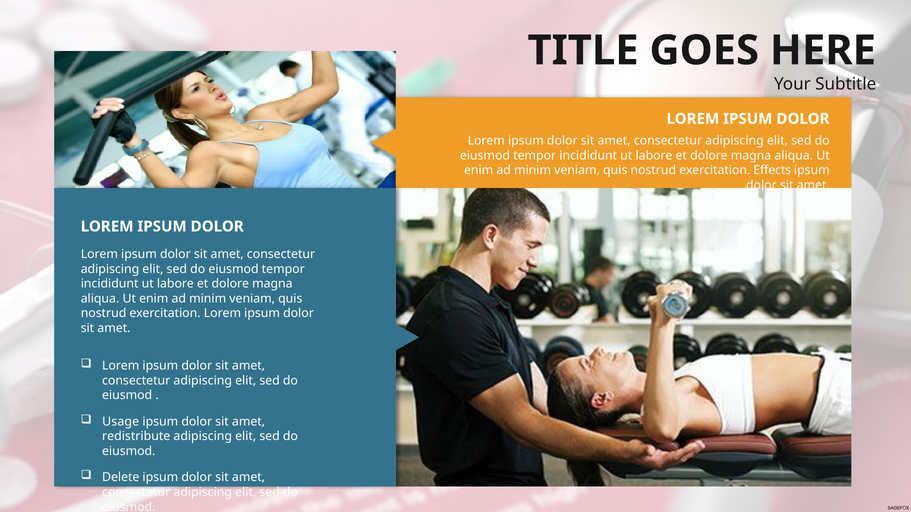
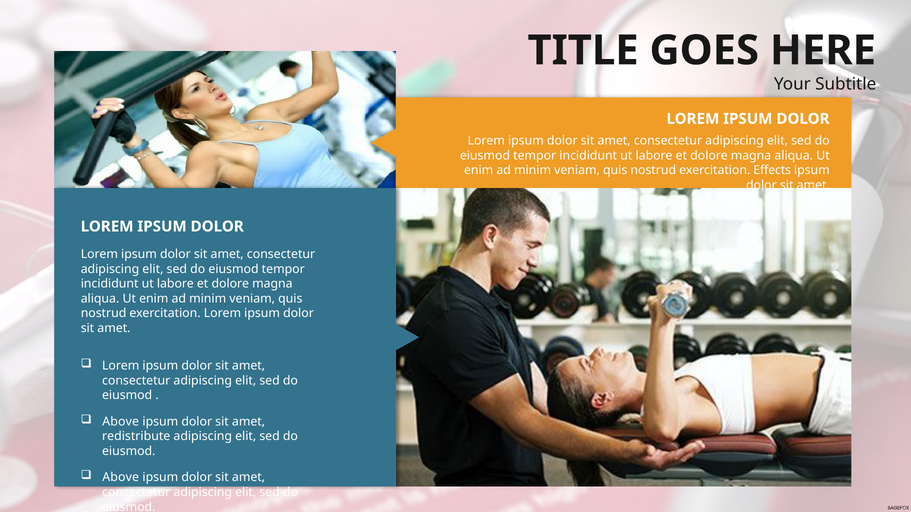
Usage at (121, 422): Usage -> Above
Delete at (121, 478): Delete -> Above
